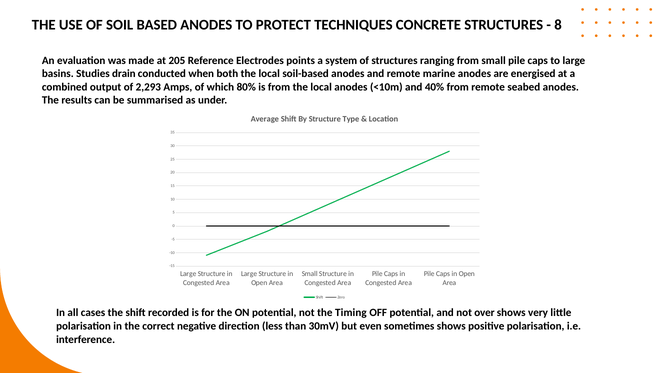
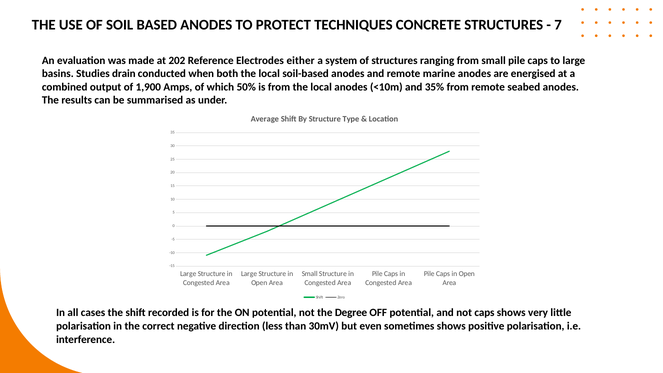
8: 8 -> 7
205: 205 -> 202
points: points -> either
2,293: 2,293 -> 1,900
80%: 80% -> 50%
40%: 40% -> 35%
Timing: Timing -> Degree
not over: over -> caps
